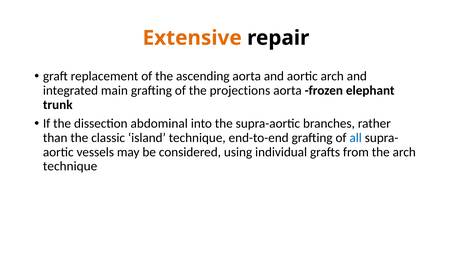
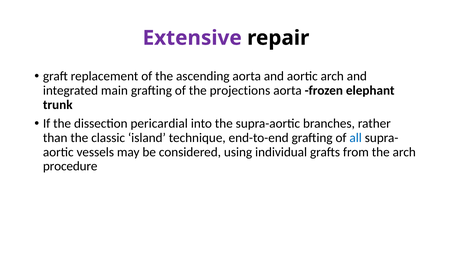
Extensive colour: orange -> purple
abdominal: abdominal -> pericardial
technique at (70, 166): technique -> procedure
